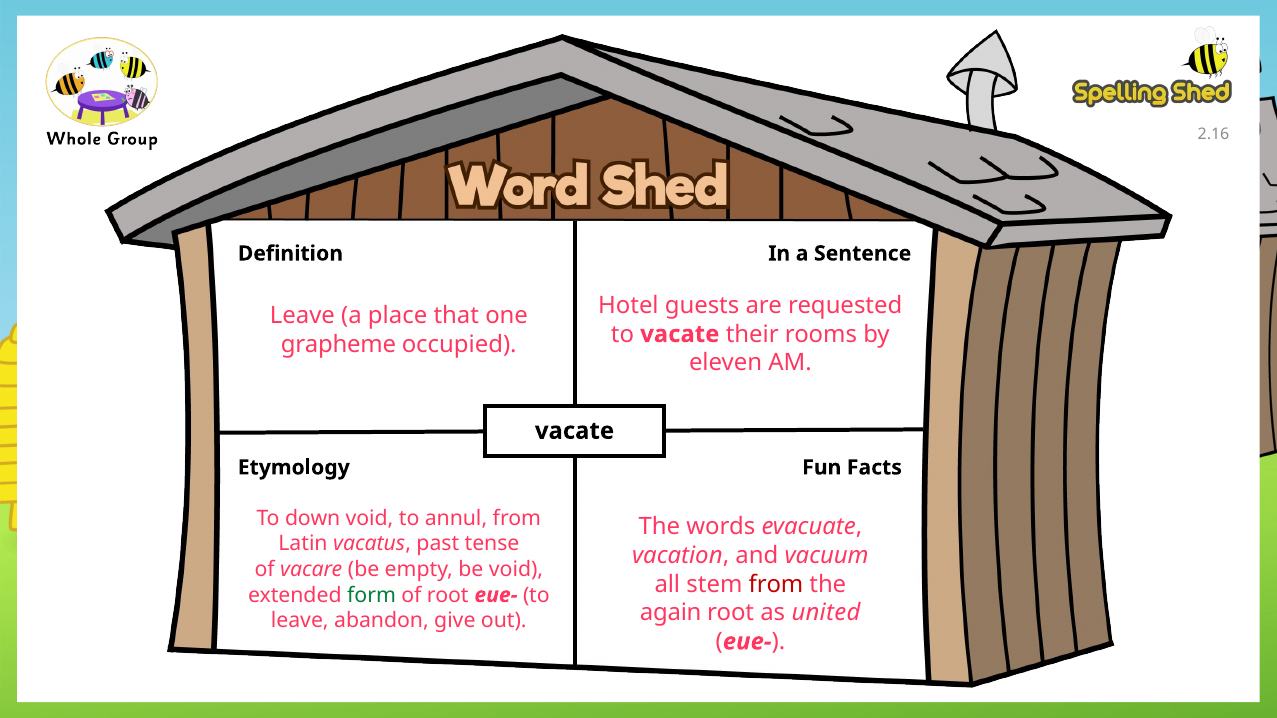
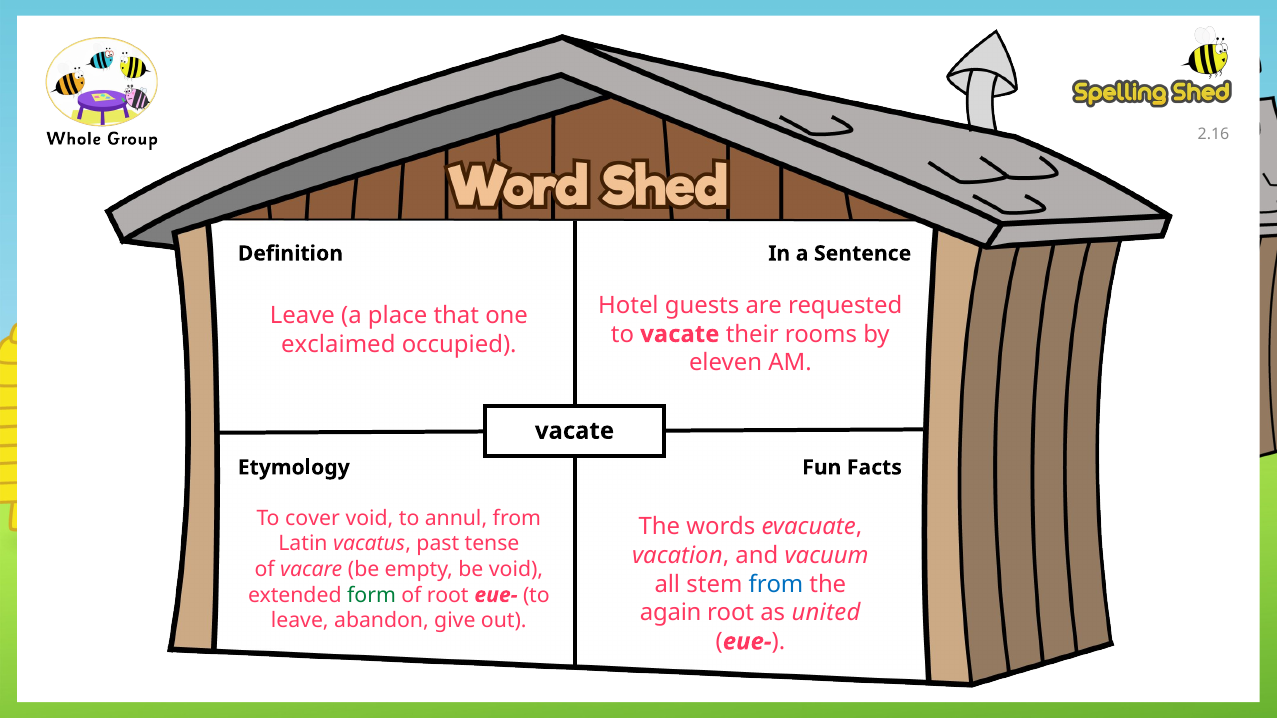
grapheme: grapheme -> exclaimed
down: down -> cover
from at (776, 584) colour: red -> blue
